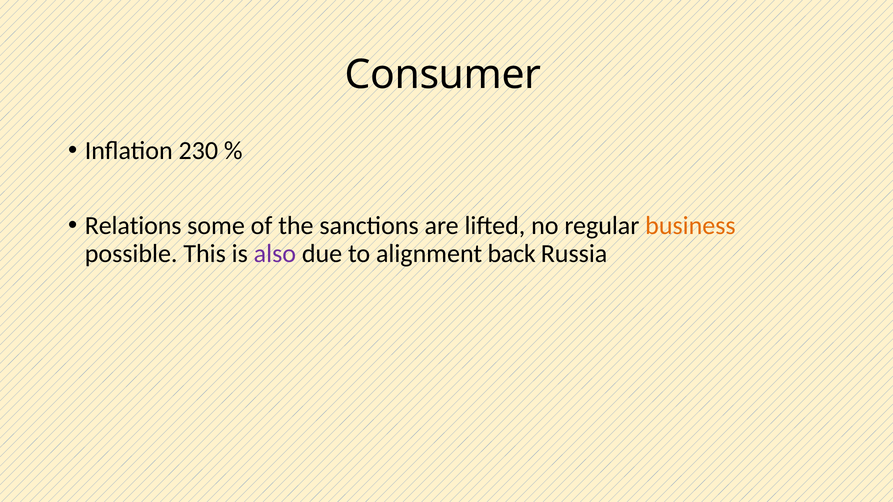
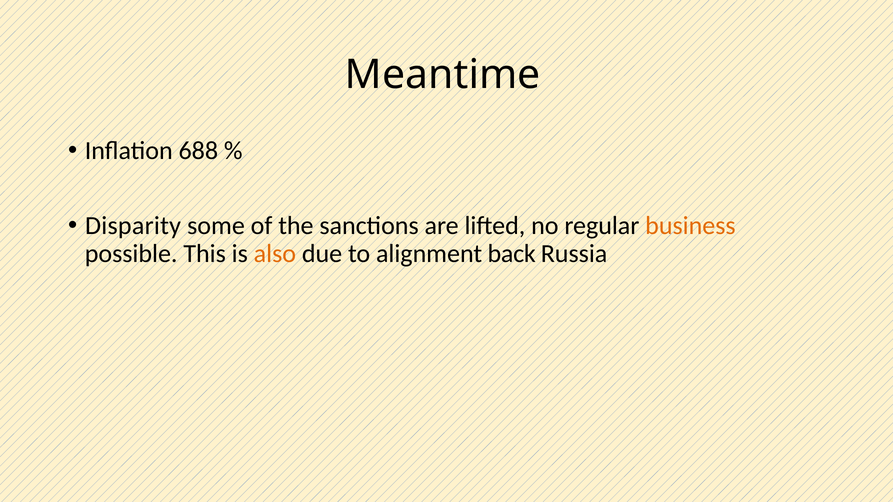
Consumer: Consumer -> Meantime
230: 230 -> 688
Relations: Relations -> Disparity
also colour: purple -> orange
